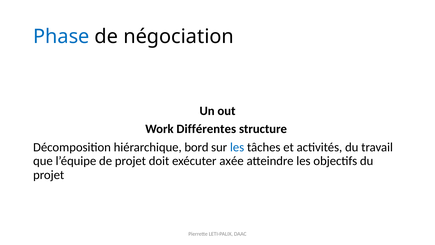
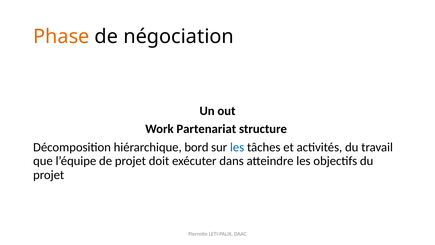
Phase colour: blue -> orange
Différentes: Différentes -> Partenariat
axée: axée -> dans
